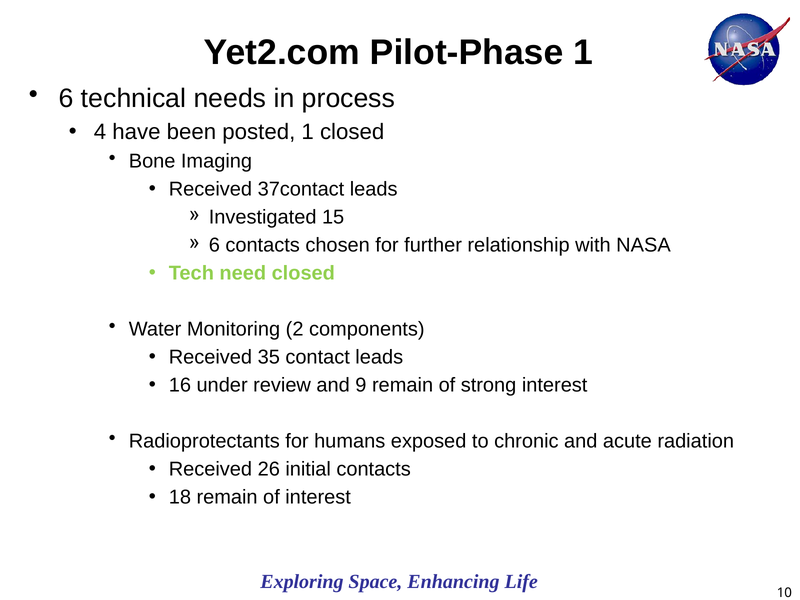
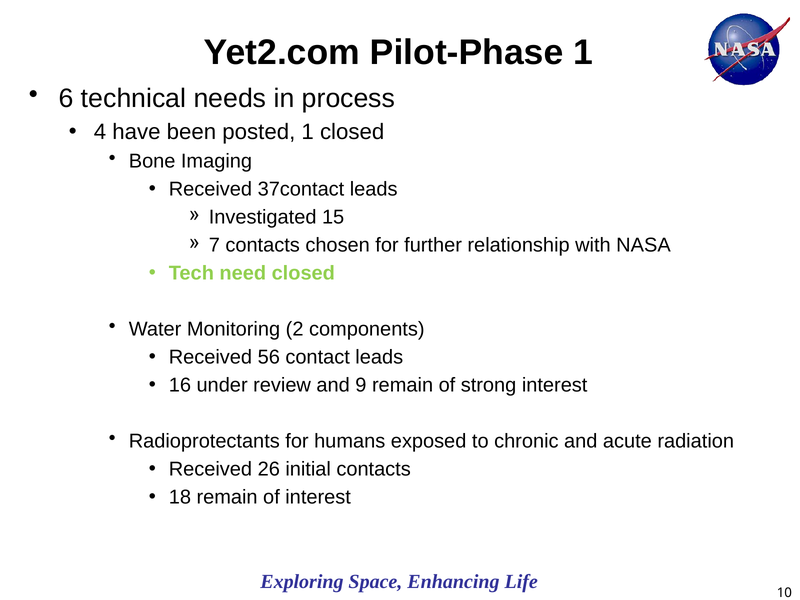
6 at (214, 245): 6 -> 7
35: 35 -> 56
